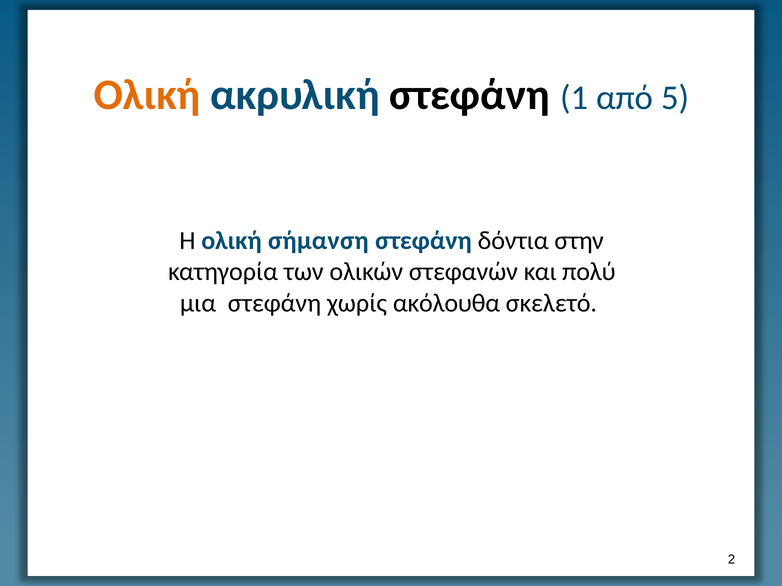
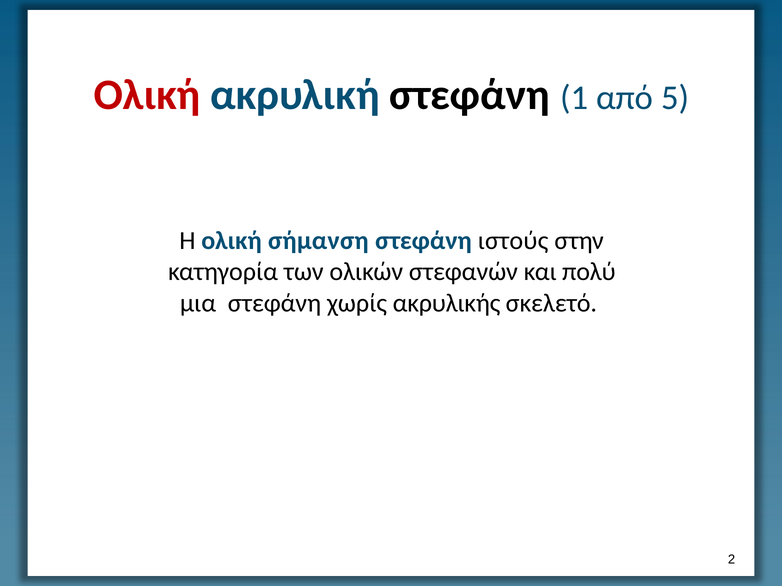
Ολική at (147, 95) colour: orange -> red
δόντια: δόντια -> ιστούς
ακόλουθα: ακόλουθα -> ακρυλικής
